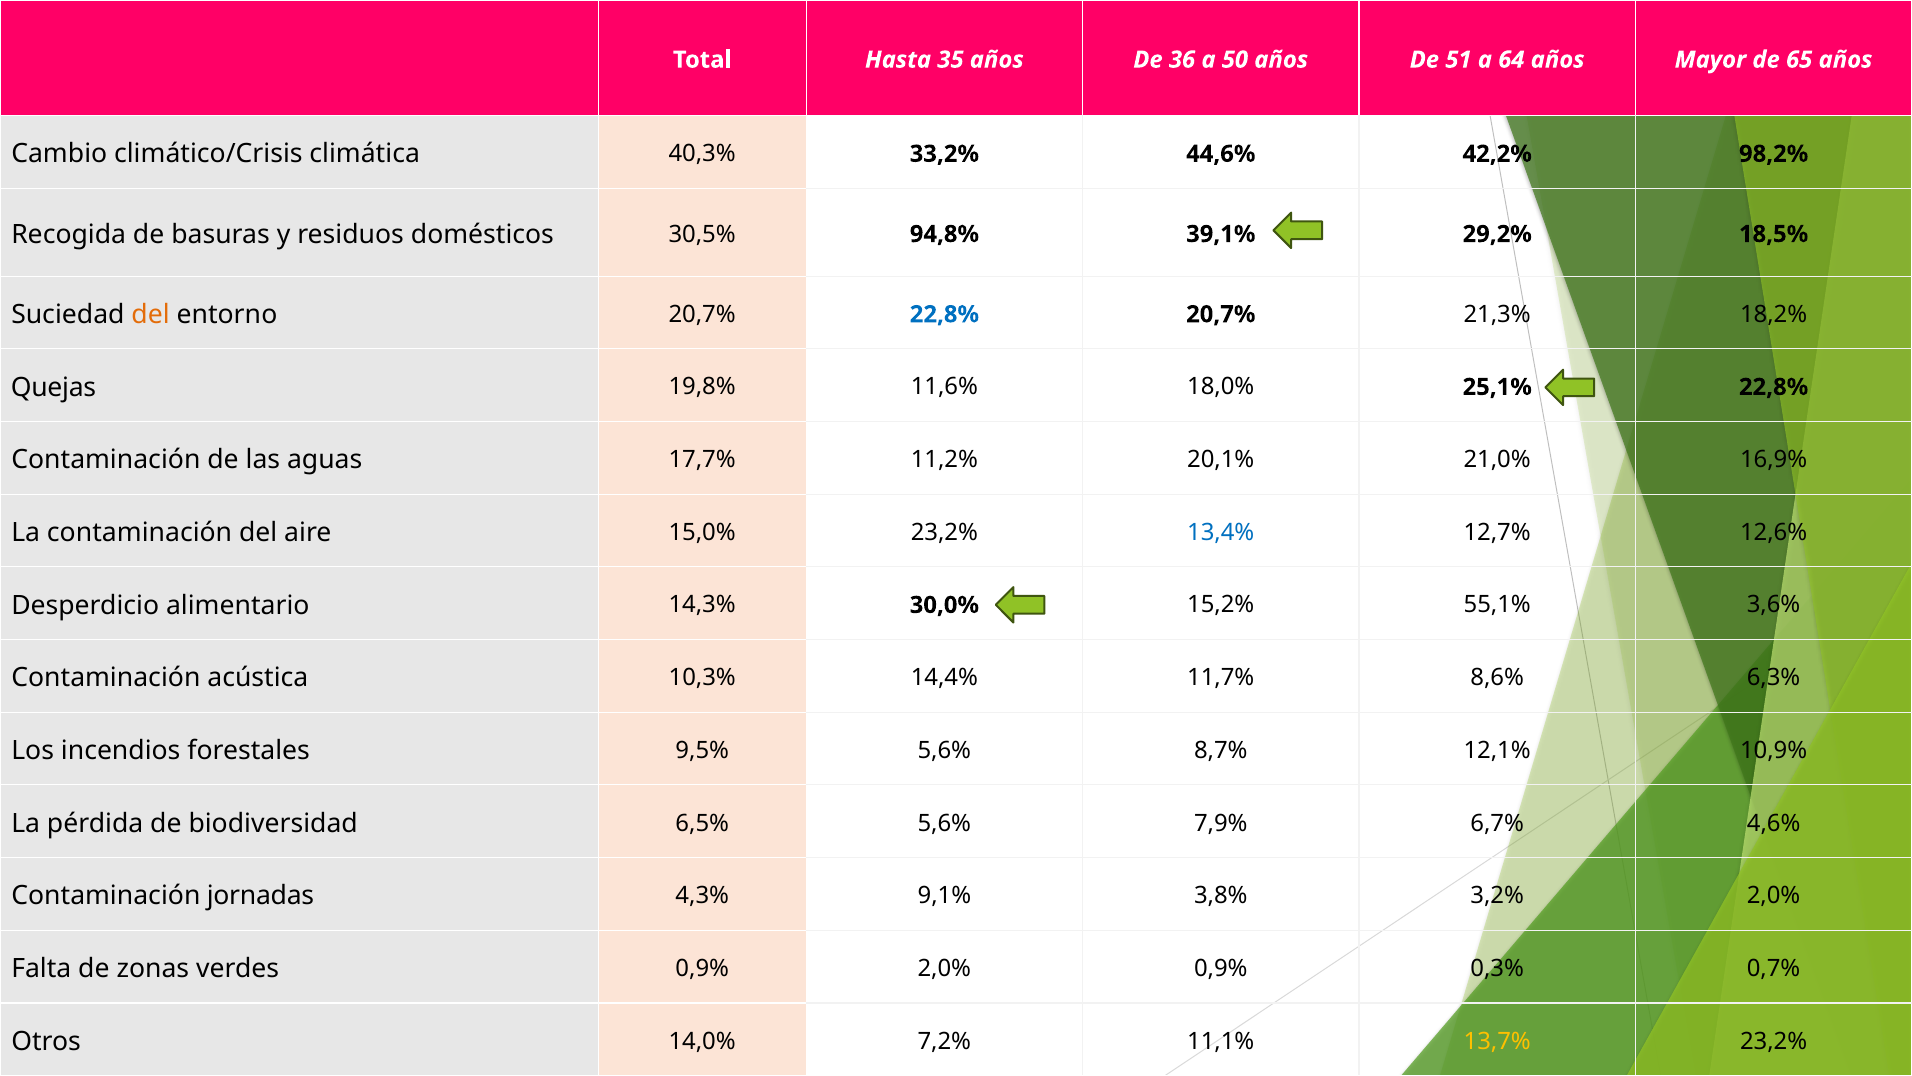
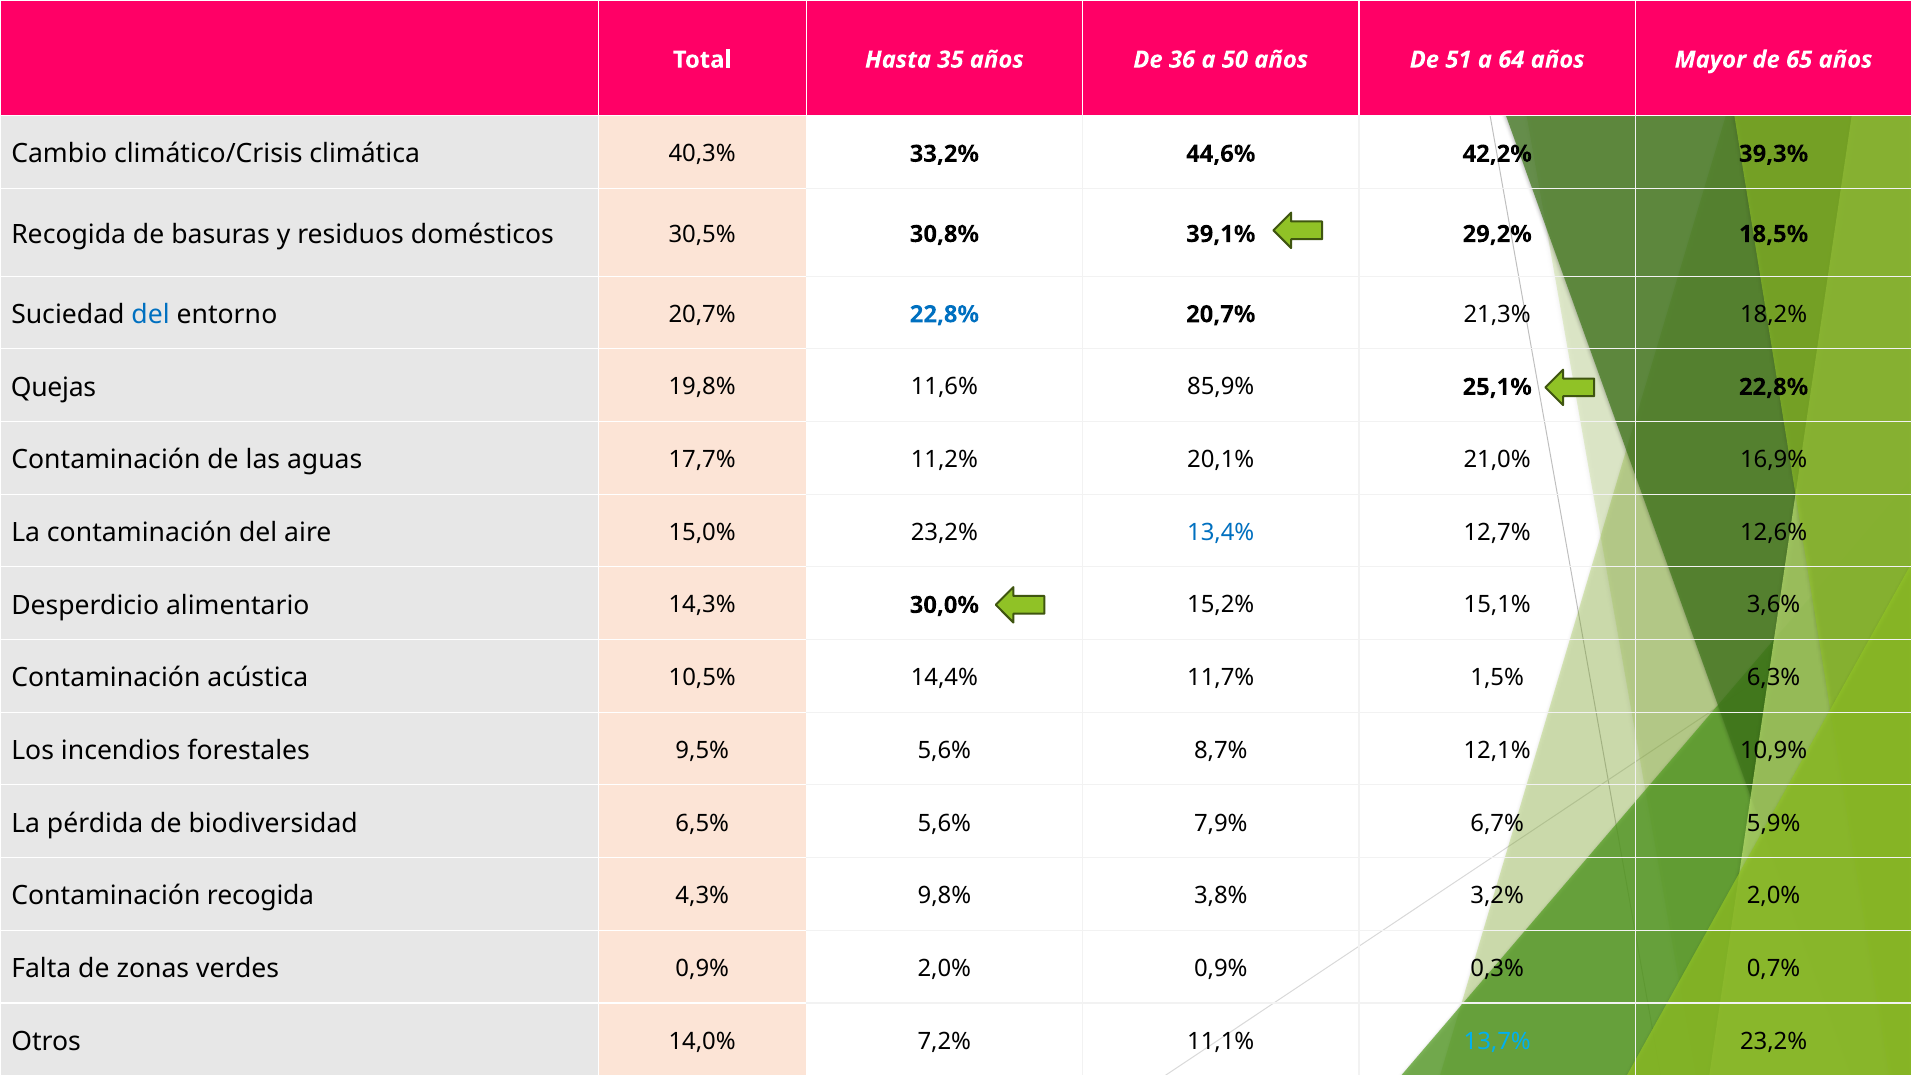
98,2%: 98,2% -> 39,3%
94,8%: 94,8% -> 30,8%
del at (151, 315) colour: orange -> blue
18,0%: 18,0% -> 85,9%
55,1%: 55,1% -> 15,1%
10,3%: 10,3% -> 10,5%
8,6%: 8,6% -> 1,5%
4,6%: 4,6% -> 5,9%
Contaminación jornadas: jornadas -> recogida
9,1%: 9,1% -> 9,8%
13,7% colour: yellow -> light blue
